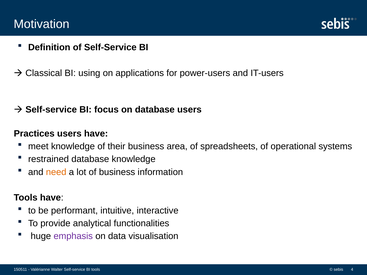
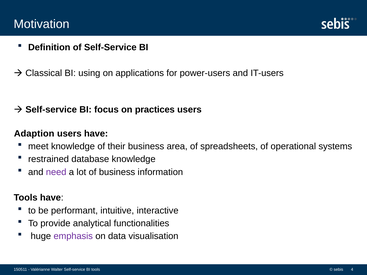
on database: database -> practices
Practices: Practices -> Adaption
need colour: orange -> purple
